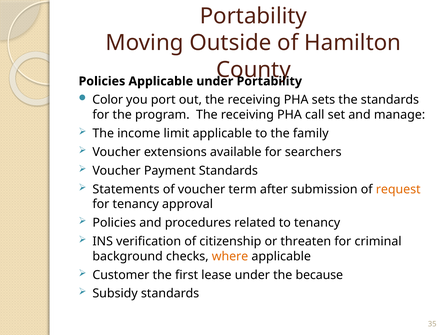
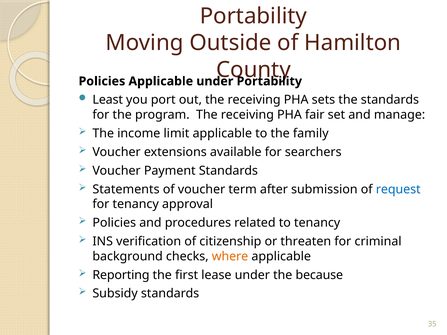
Color: Color -> Least
call: call -> fair
request colour: orange -> blue
Customer: Customer -> Reporting
